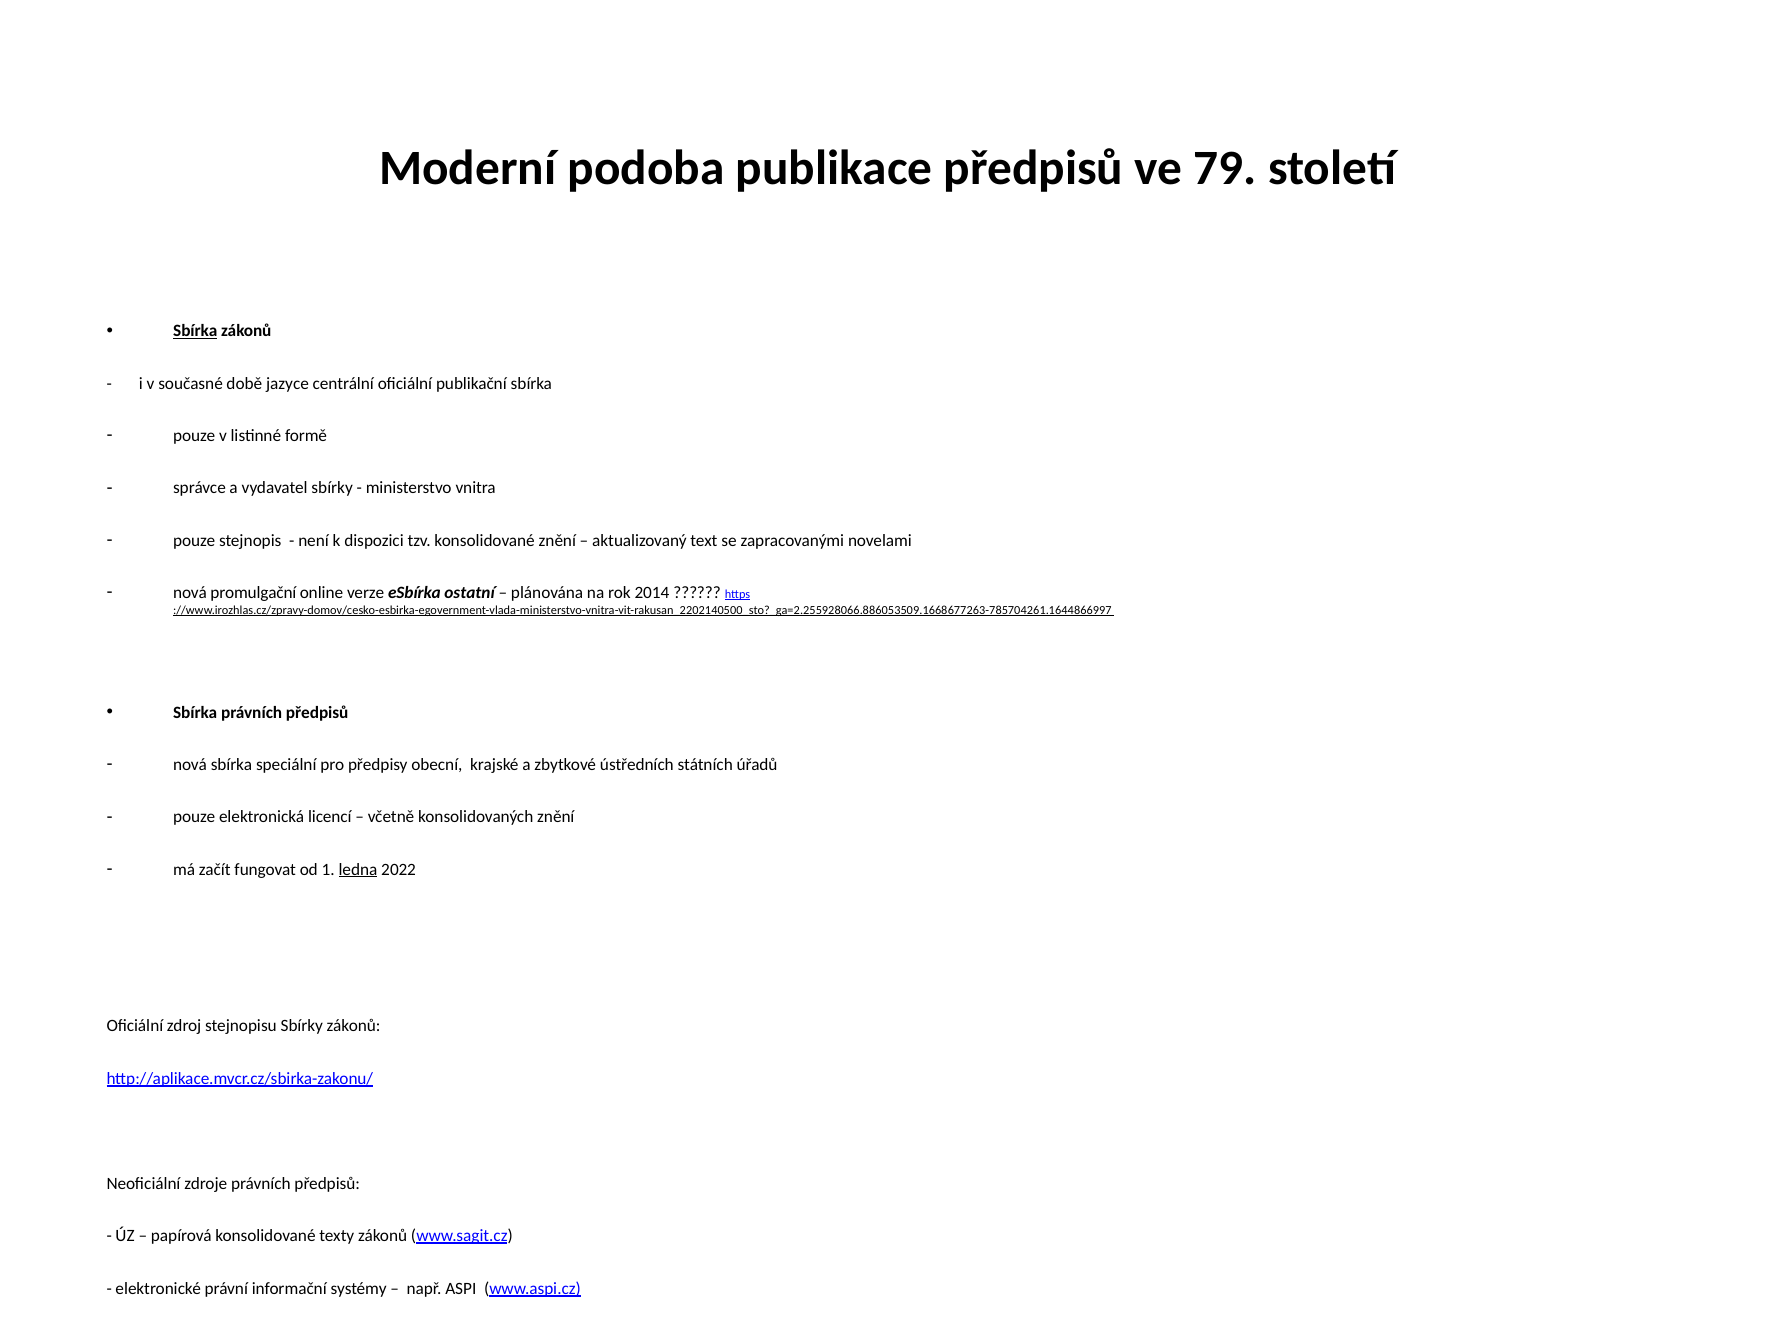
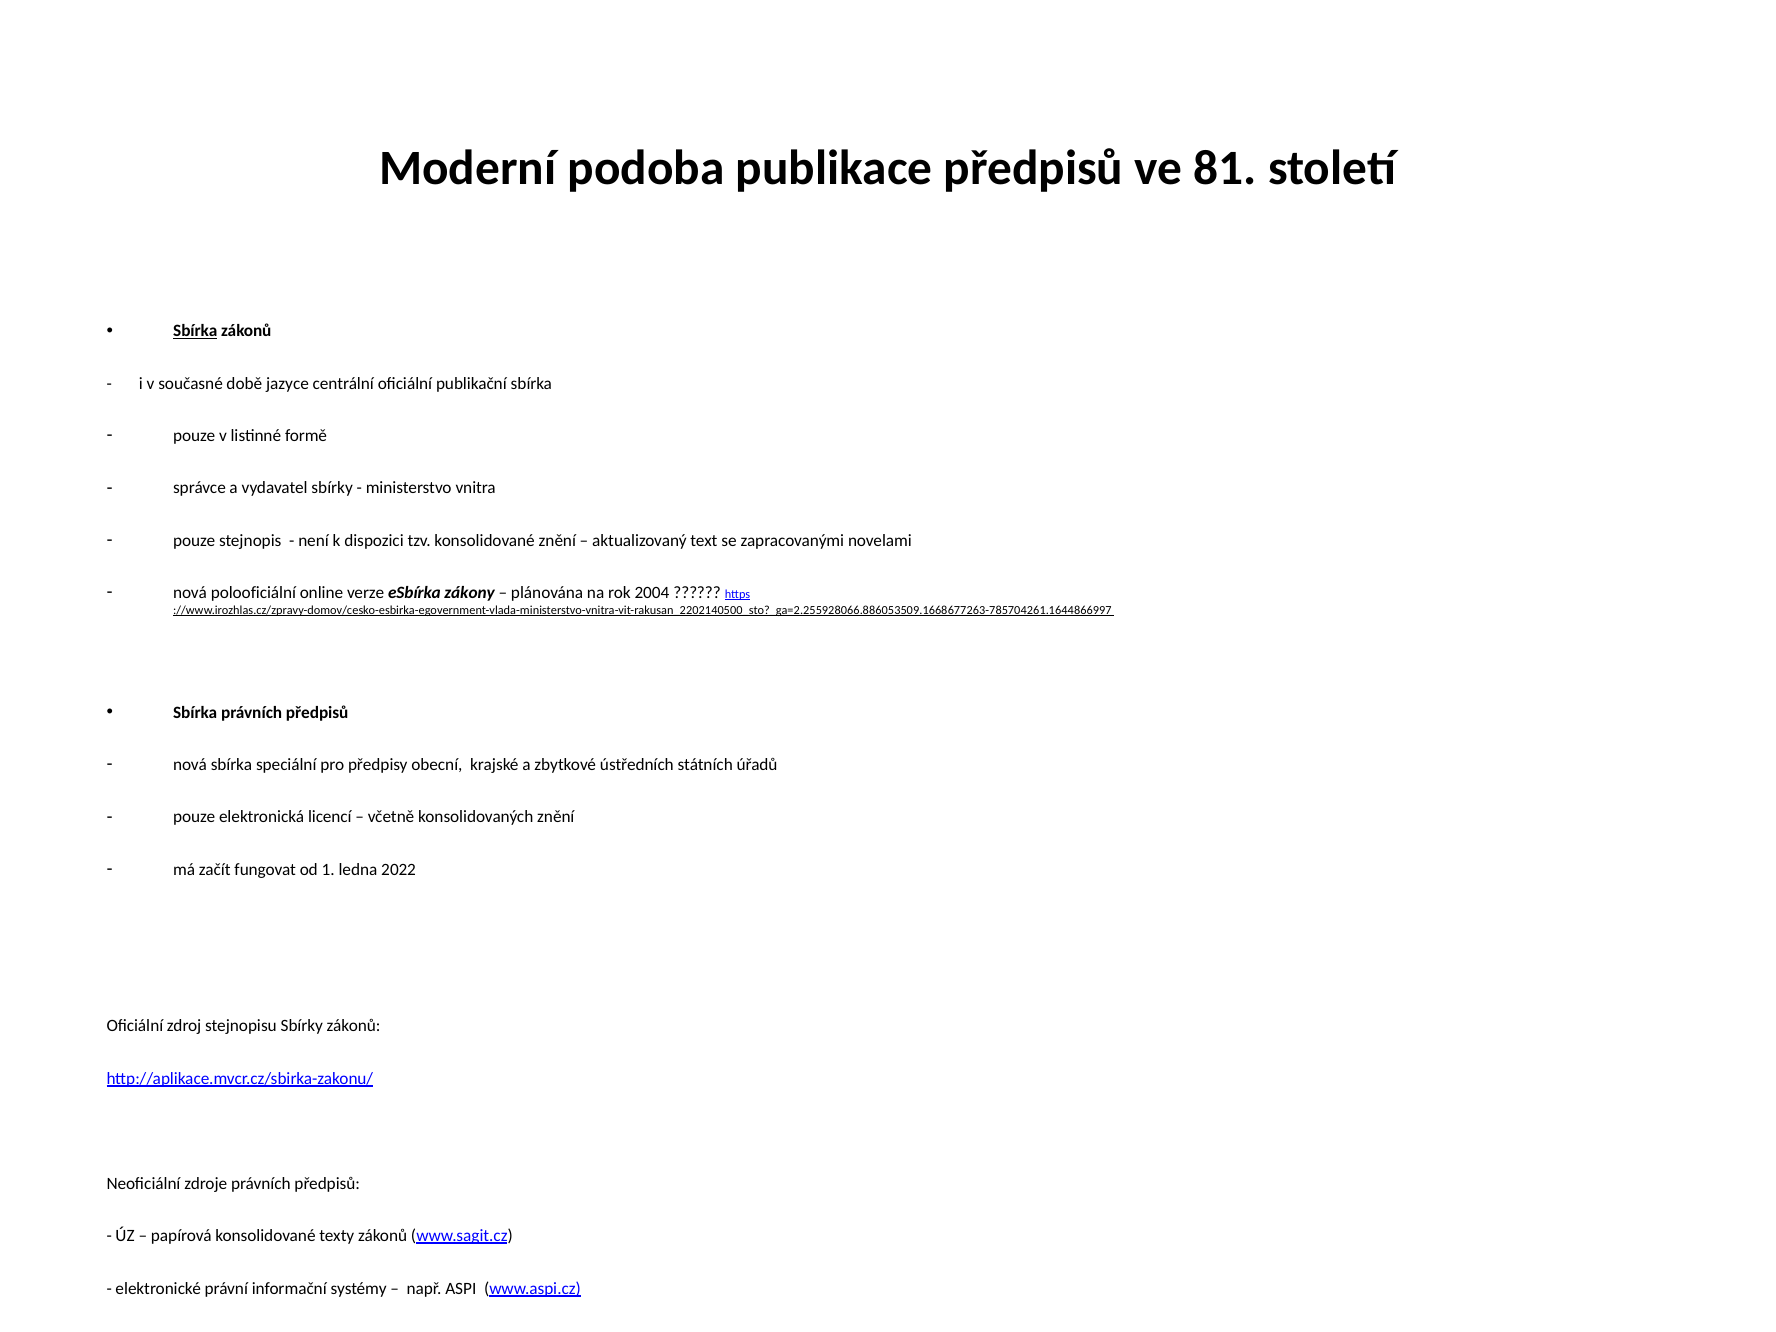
79: 79 -> 81
promulgační: promulgační -> polooficiální
ostatní: ostatní -> zákony
2014: 2014 -> 2004
ledna underline: present -> none
